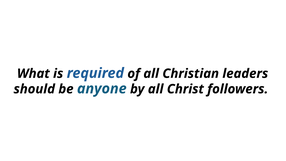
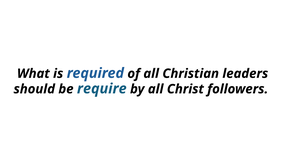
anyone: anyone -> require
